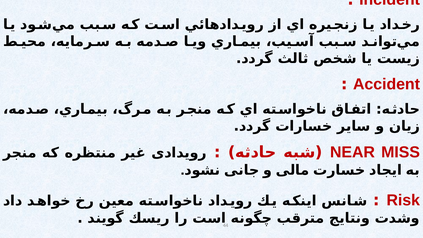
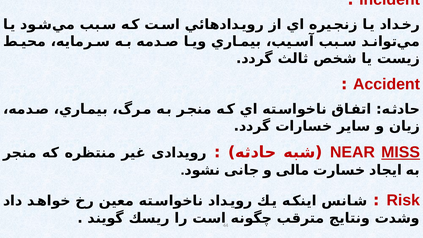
MISS underline: none -> present
